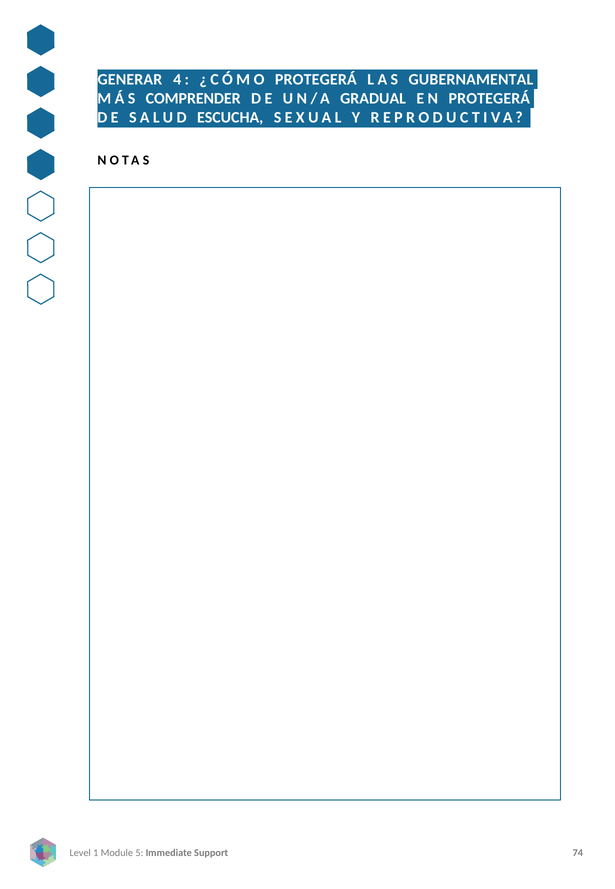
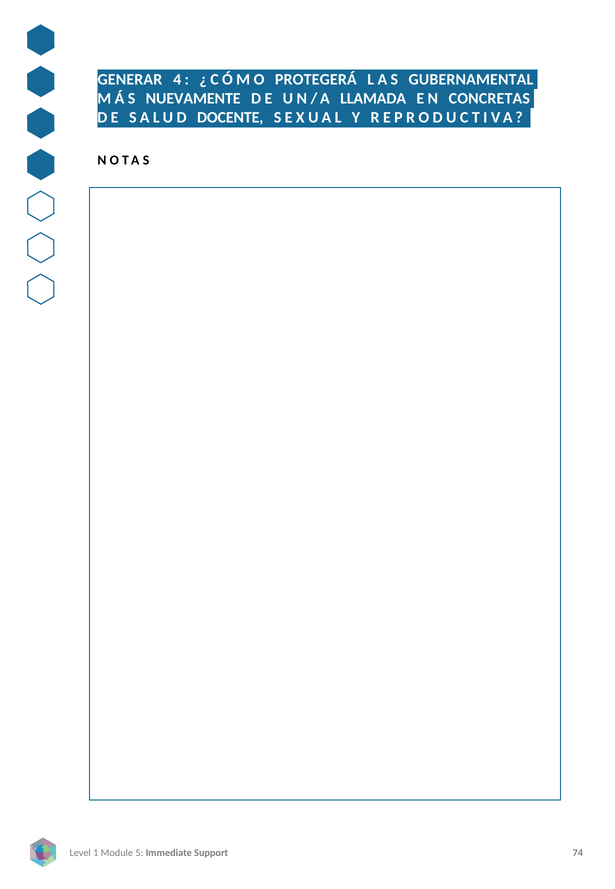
COMPRENDER: COMPRENDER -> NUEVAMENTE
GRADUAL: GRADUAL -> LLAMADA
EN PROTEGERÁ: PROTEGERÁ -> CONCRETAS
ESCUCHA: ESCUCHA -> DOCENTE
